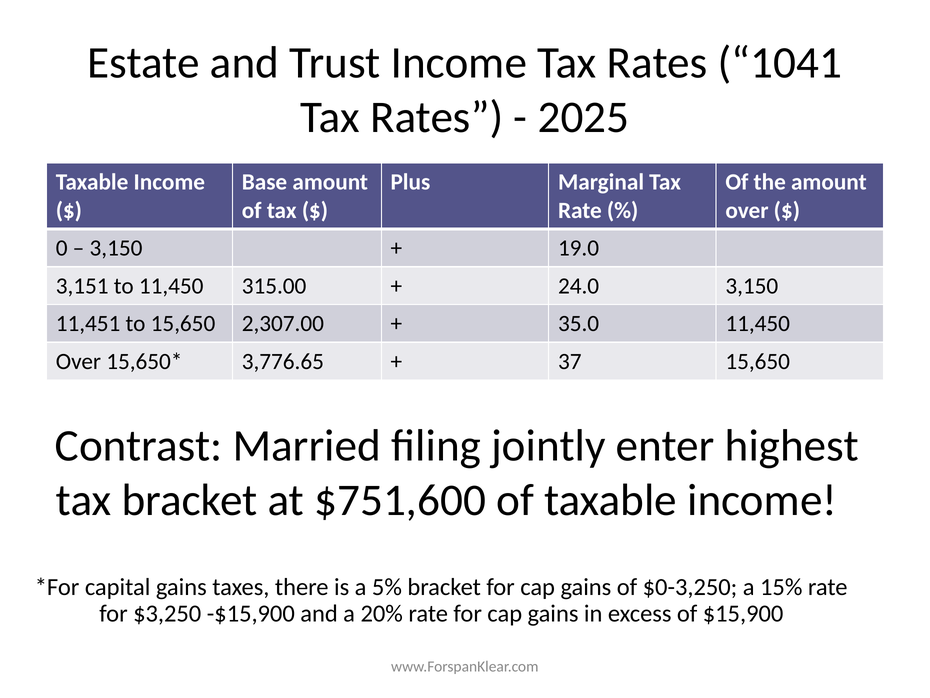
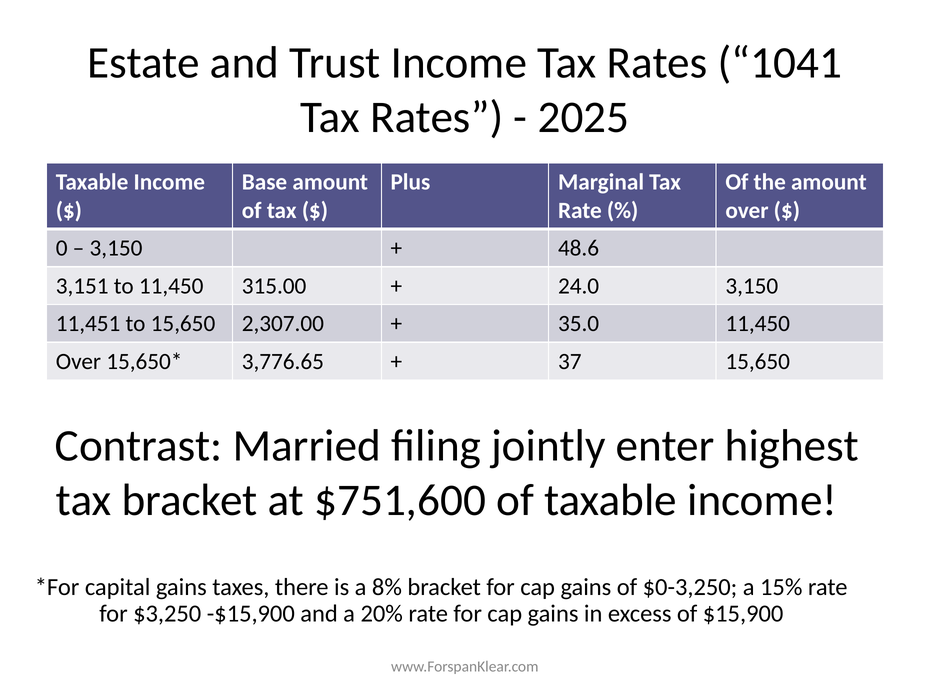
19.0: 19.0 -> 48.6
5%: 5% -> 8%
